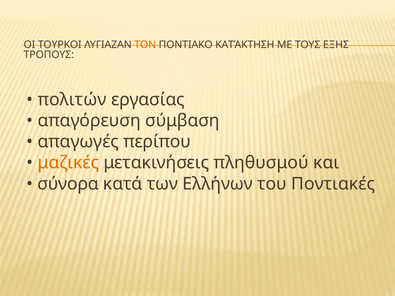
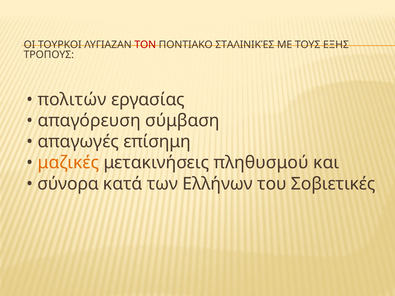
ΤΟΝ colour: orange -> red
ΚΑΤΆΚΤΗΣΗ: ΚΑΤΆΚΤΗΣΗ -> ΣΤΑΛΙΝΙΚΈΣ
περίπου: περίπου -> επίσημη
Ποντιακές: Ποντιακές -> Σοβιετικές
